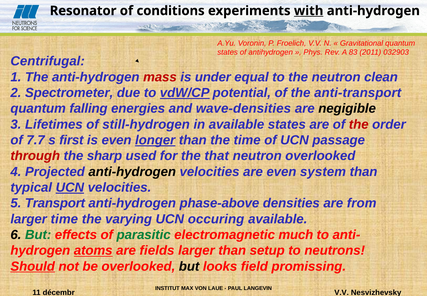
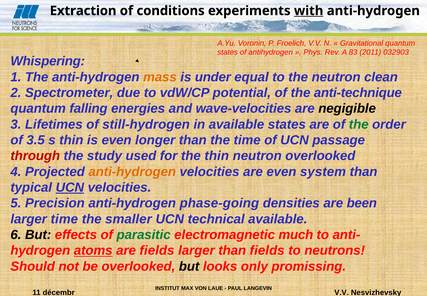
Resonator: Resonator -> Extraction
Centrifugal: Centrifugal -> Whispering
mass colour: red -> orange
vdW/CP underline: present -> none
anti-transport: anti-transport -> anti-technique
wave-densities: wave-densities -> wave-velocities
the at (359, 124) colour: red -> green
7.7: 7.7 -> 3.5
s first: first -> thin
longer underline: present -> none
sharp: sharp -> study
the that: that -> thin
anti-hydrogen at (132, 171) colour: black -> orange
Transport: Transport -> Precision
phase-above: phase-above -> phase-going
from: from -> been
varying: varying -> smaller
occuring: occuring -> technical
But at (38, 235) colour: green -> black
than setup: setup -> fields
Should underline: present -> none
field: field -> only
